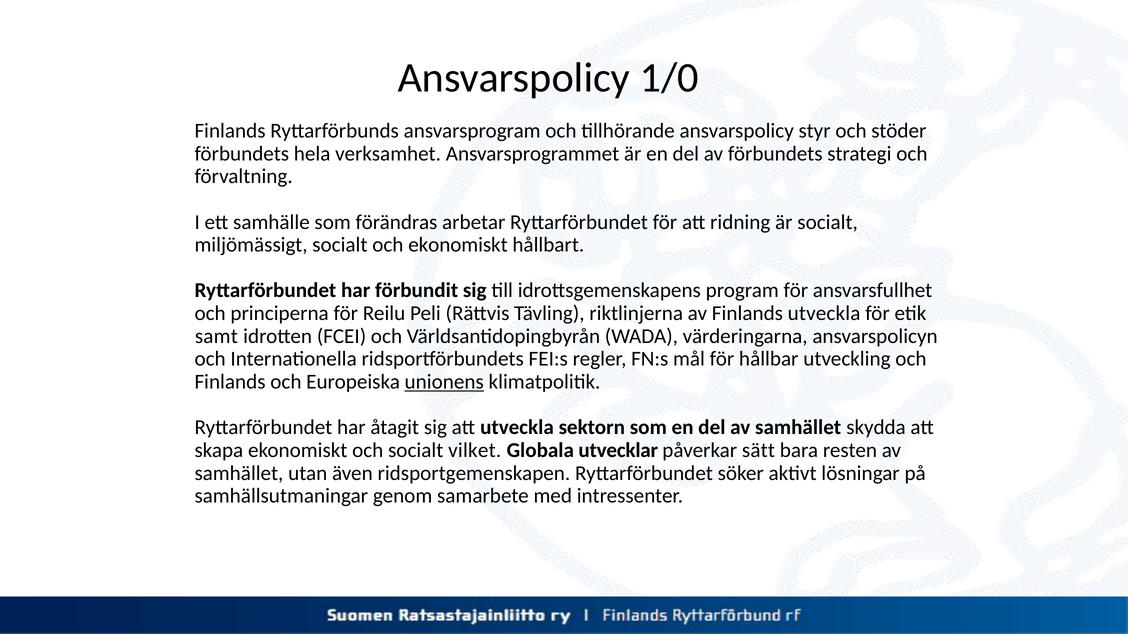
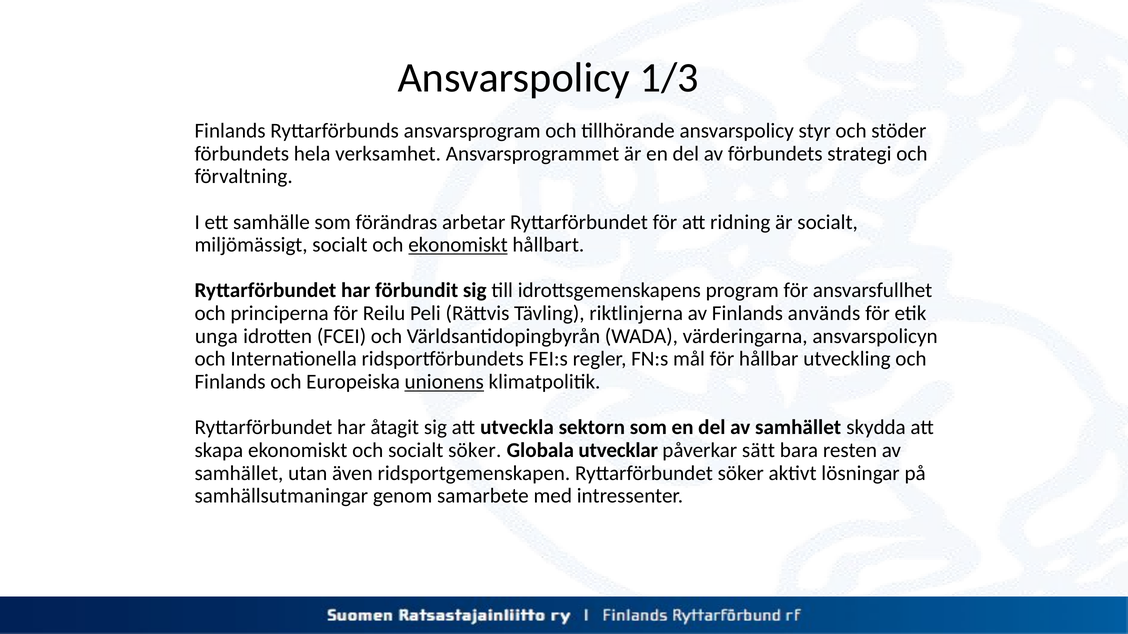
1/0: 1/0 -> 1/3
ekonomiskt at (458, 245) underline: none -> present
Finlands utveckla: utveckla -> används
samt: samt -> unga
socialt vilket: vilket -> söker
